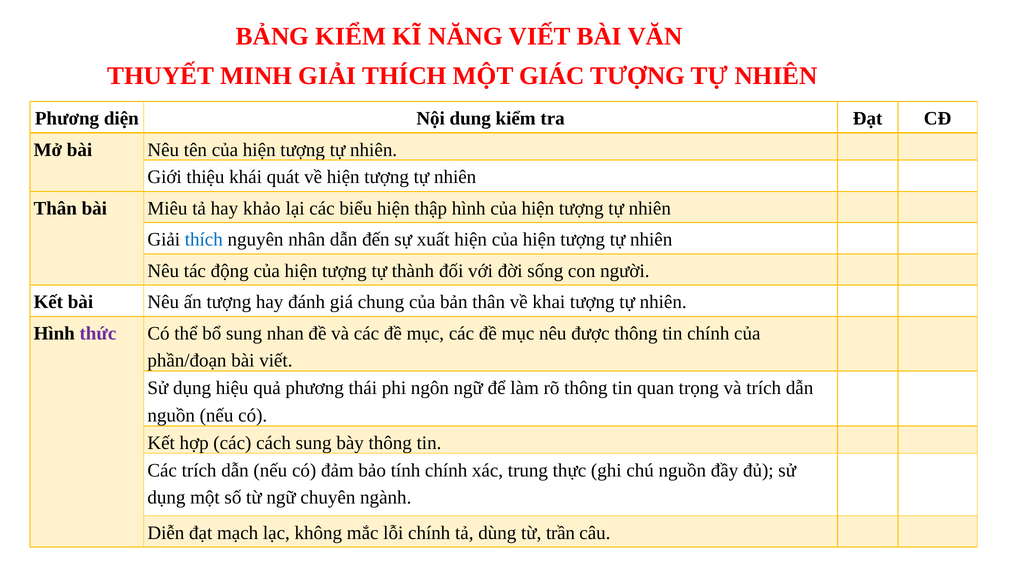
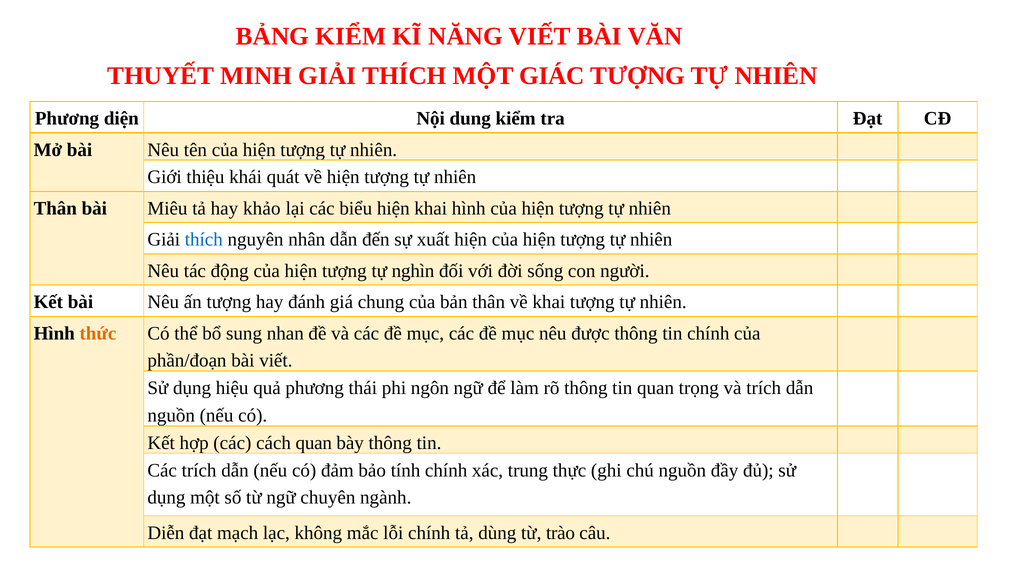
hiện thập: thập -> khai
thành: thành -> nghìn
thức colour: purple -> orange
cách sung: sung -> quan
trần: trần -> trào
